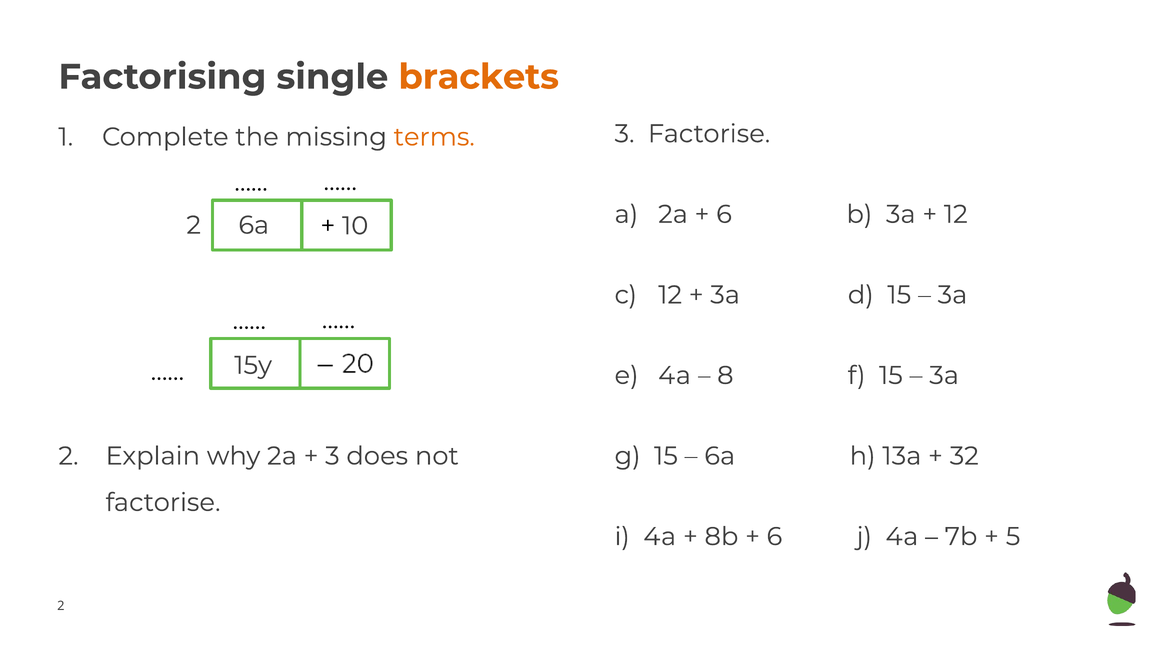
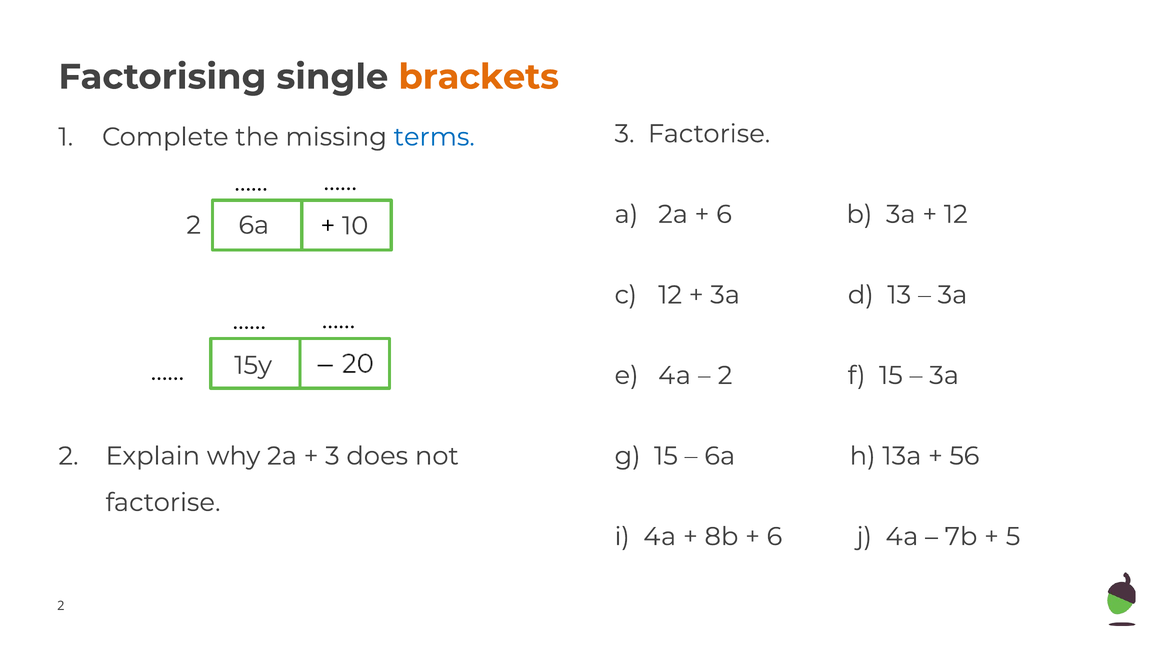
terms colour: orange -> blue
d 15: 15 -> 13
8 at (725, 376): 8 -> 2
32: 32 -> 56
